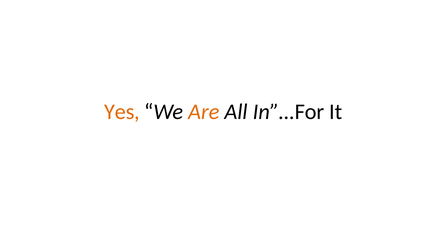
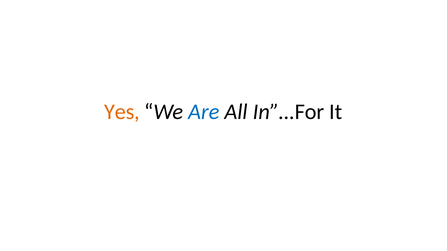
Are colour: orange -> blue
